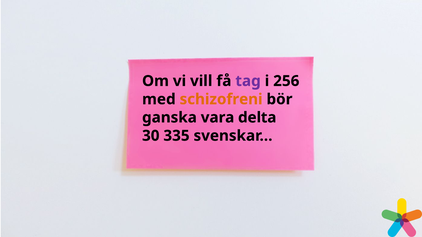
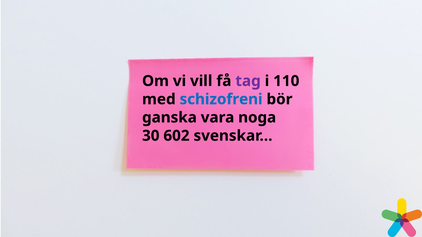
256: 256 -> 110
schizofreni colour: orange -> blue
delta: delta -> noga
335: 335 -> 602
